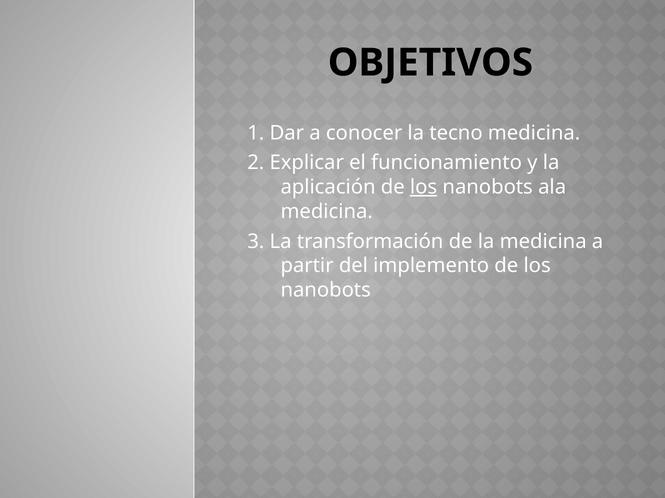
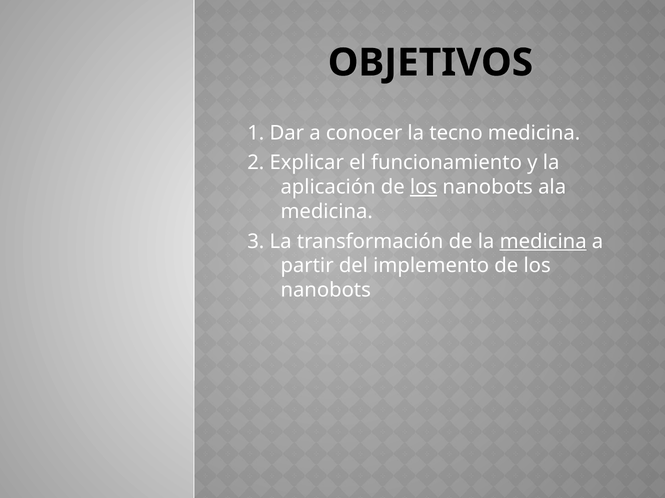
medicina at (543, 242) underline: none -> present
